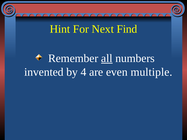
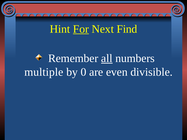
For underline: none -> present
invented: invented -> multiple
4: 4 -> 0
multiple: multiple -> divisible
